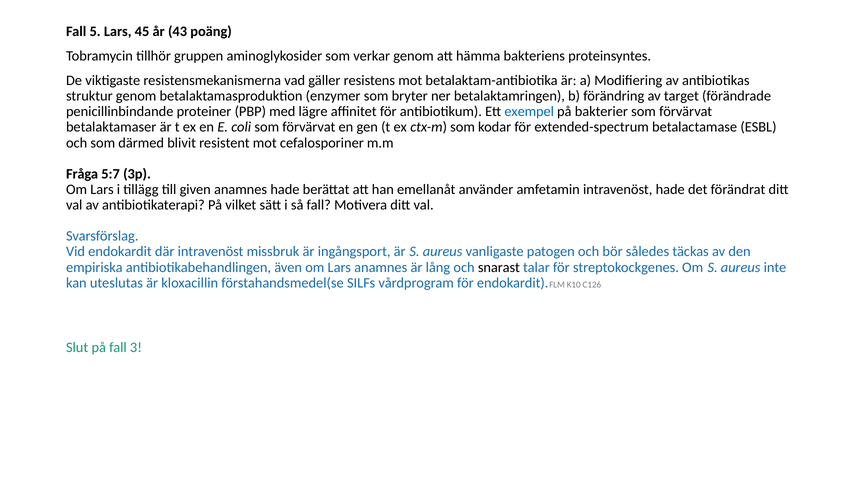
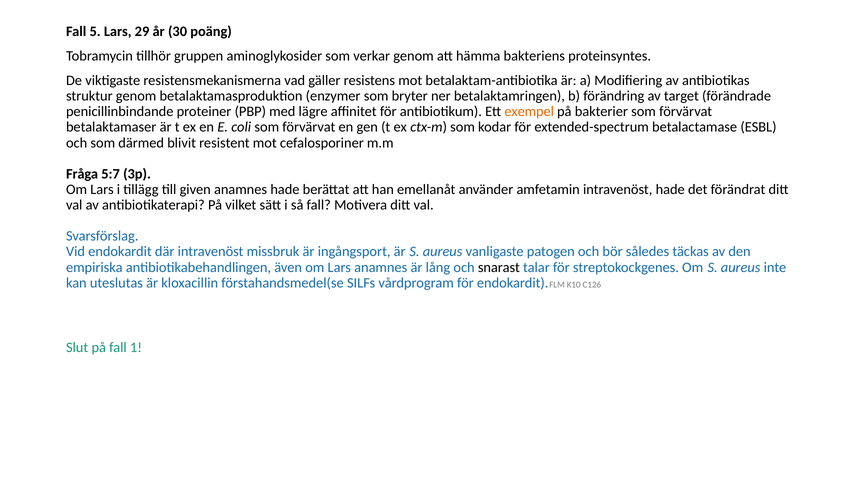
45: 45 -> 29
43: 43 -> 30
exempel colour: blue -> orange
3: 3 -> 1
